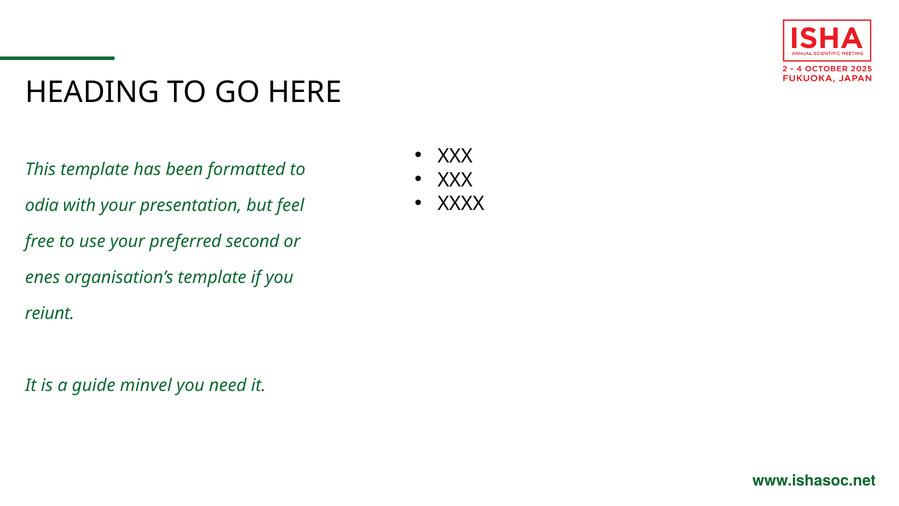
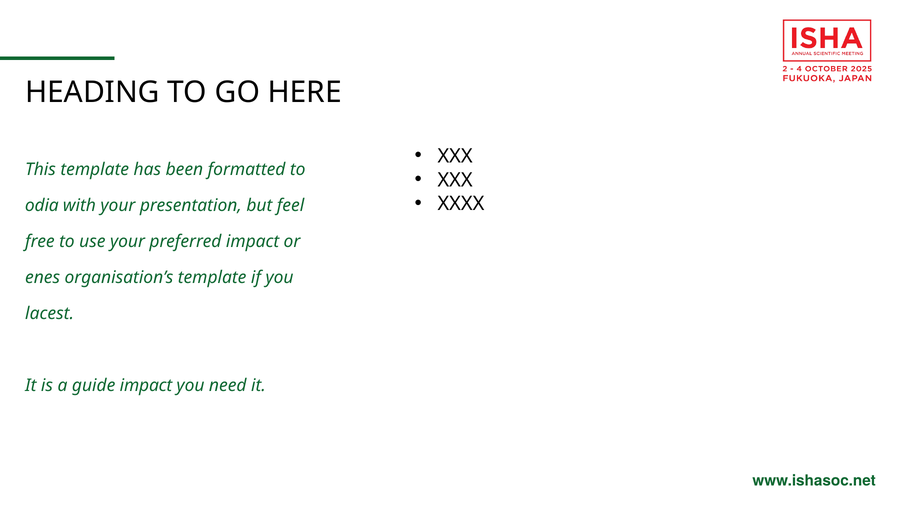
preferred second: second -> impact
reiunt: reiunt -> lacest
guide minvel: minvel -> impact
